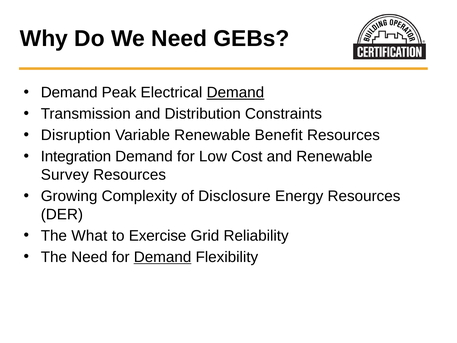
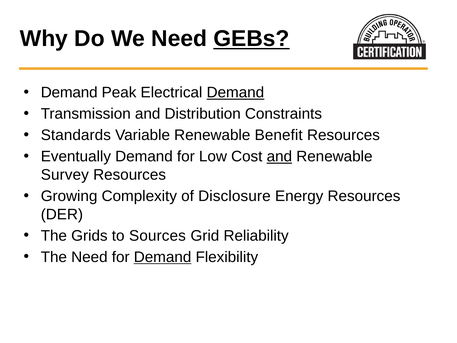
GEBs underline: none -> present
Disruption: Disruption -> Standards
Integration: Integration -> Eventually
and at (279, 156) underline: none -> present
What: What -> Grids
Exercise: Exercise -> Sources
